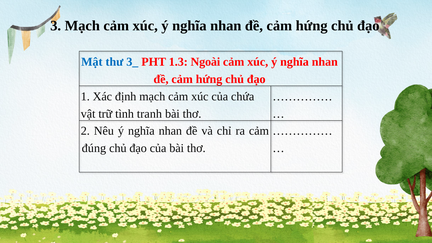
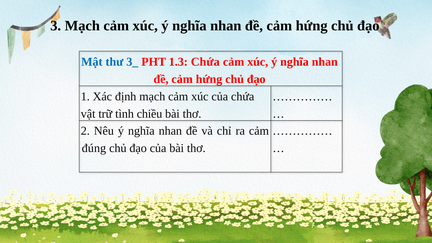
1.3 Ngoài: Ngoài -> Chứa
tranh: tranh -> chiều
